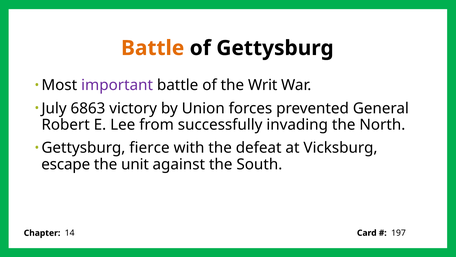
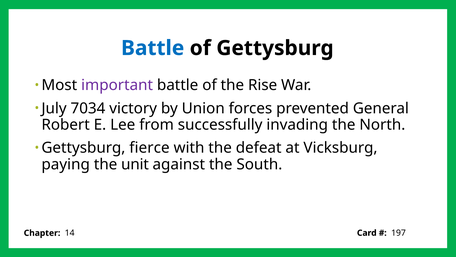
Battle at (153, 48) colour: orange -> blue
Writ: Writ -> Rise
6863: 6863 -> 7034
escape: escape -> paying
